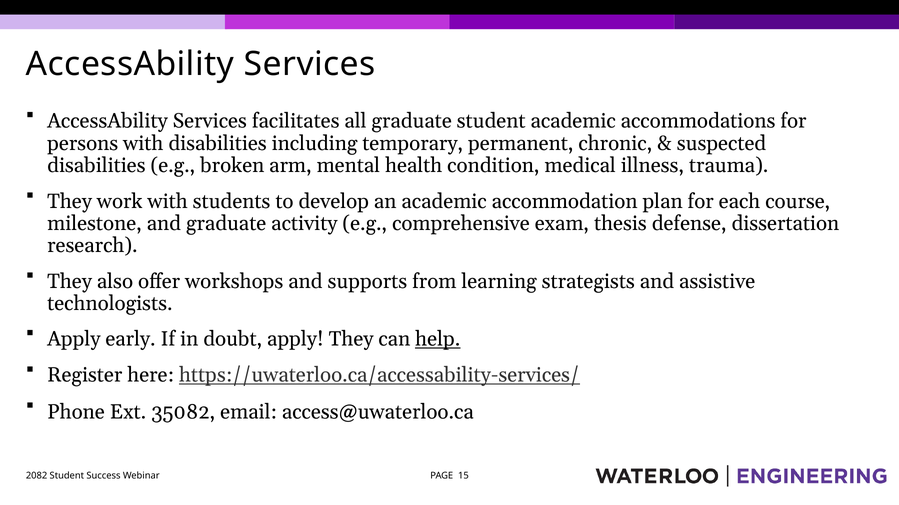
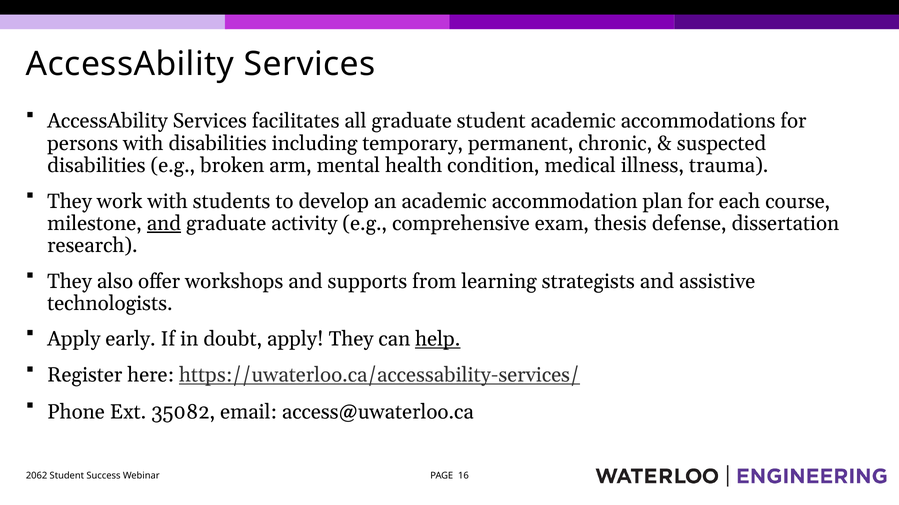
and at (164, 224) underline: none -> present
2082: 2082 -> 2062
15: 15 -> 16
